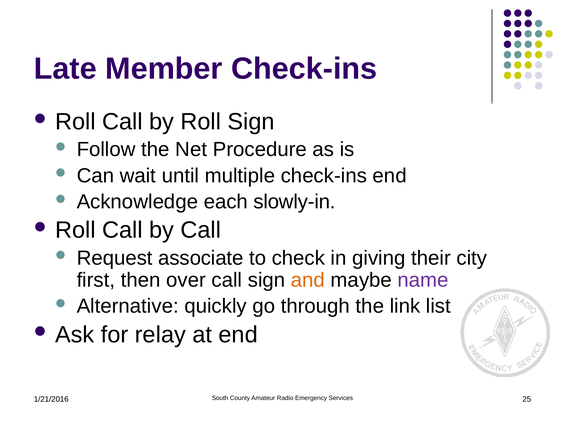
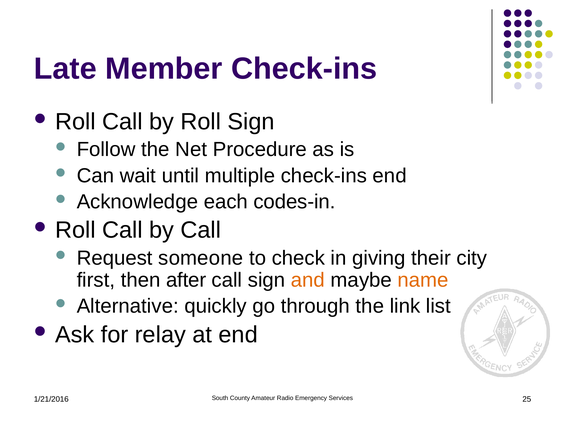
slowly-in: slowly-in -> codes-in
associate: associate -> someone
over: over -> after
name colour: purple -> orange
